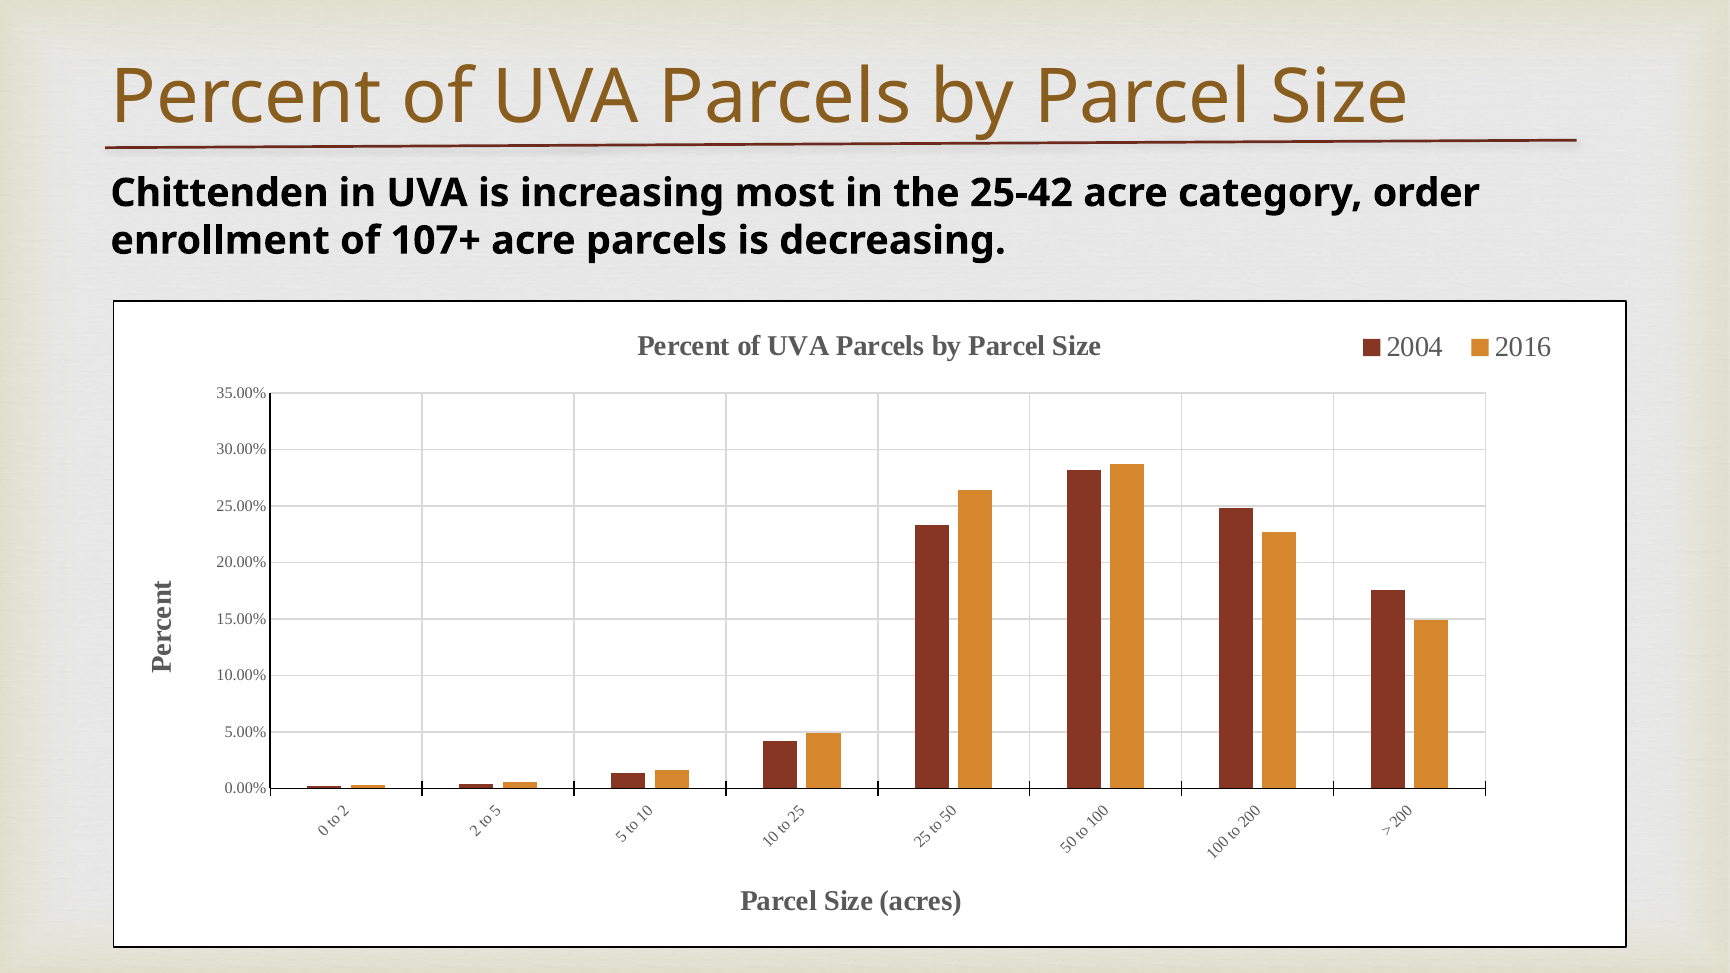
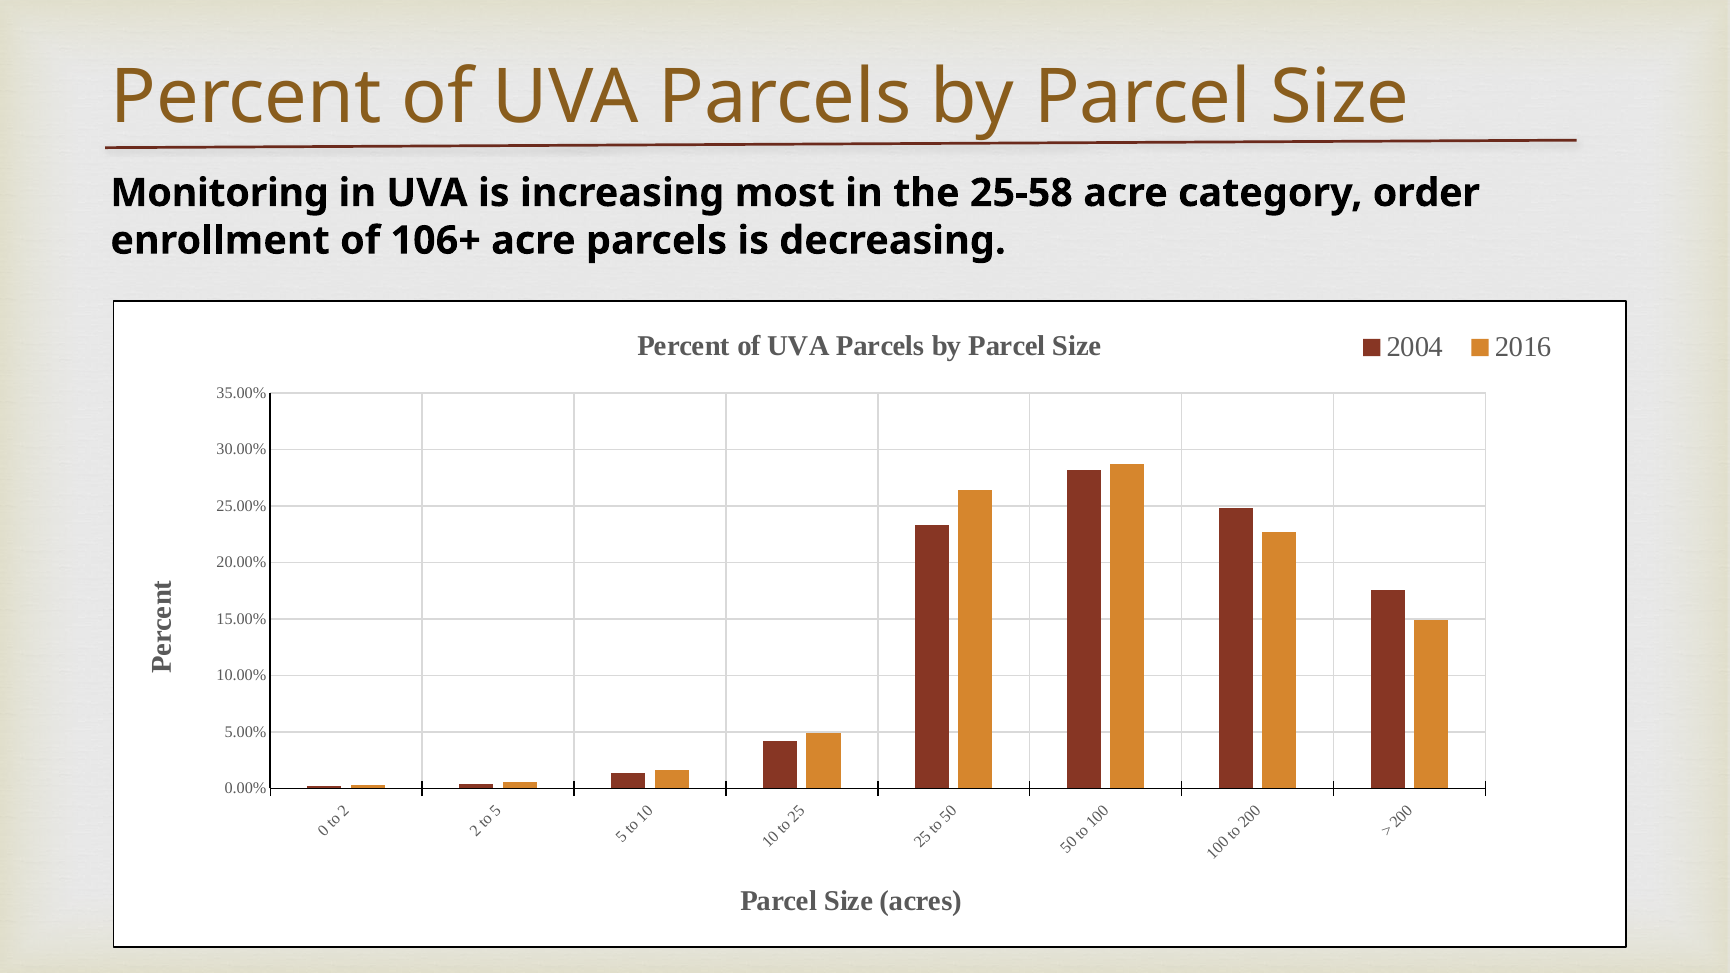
Chittenden: Chittenden -> Monitoring
25-42: 25-42 -> 25-58
107+: 107+ -> 106+
